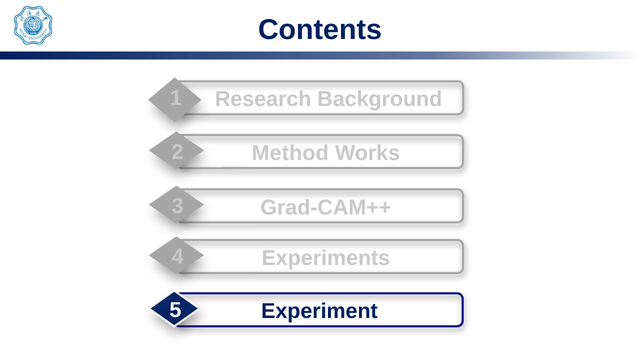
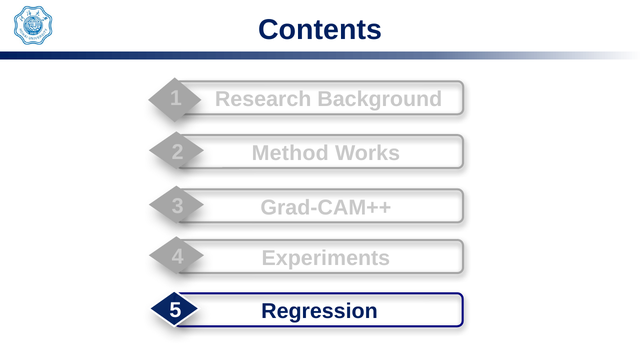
Experiment: Experiment -> Regression
